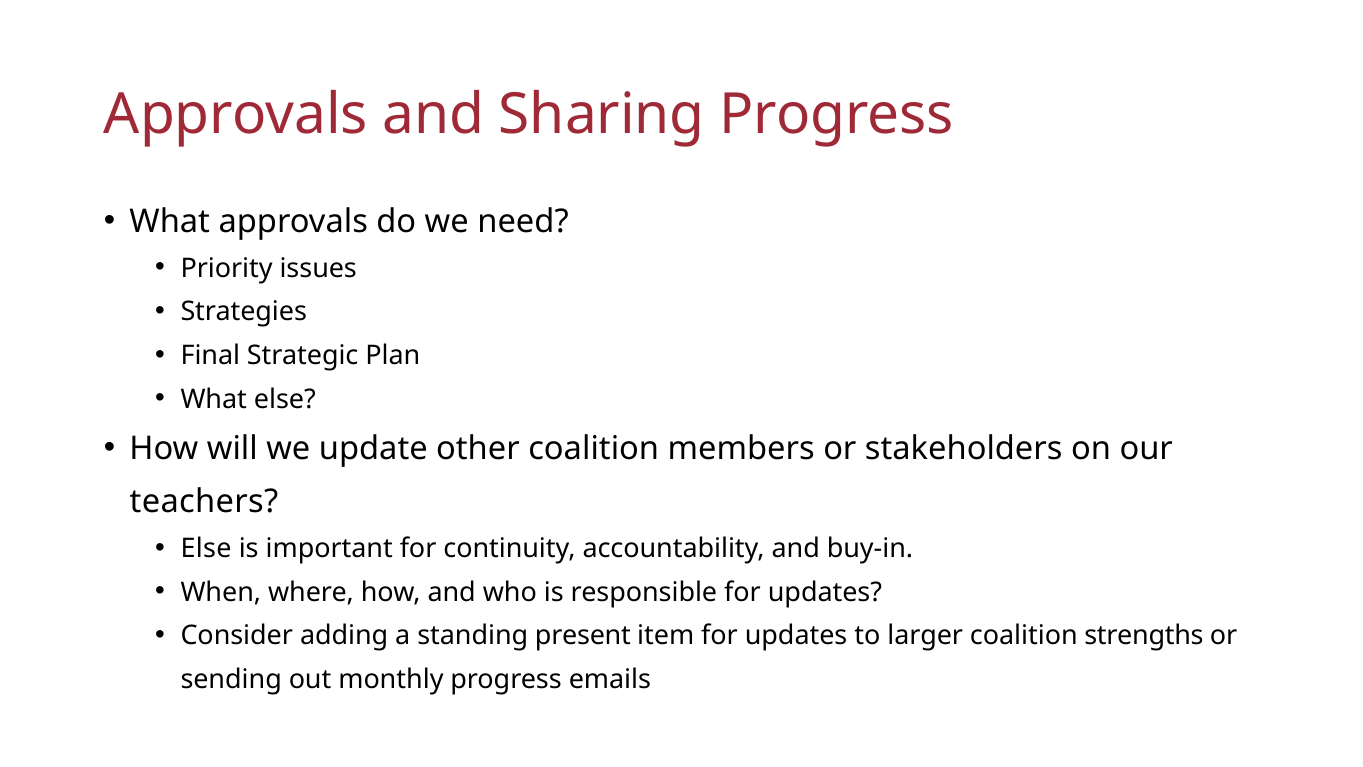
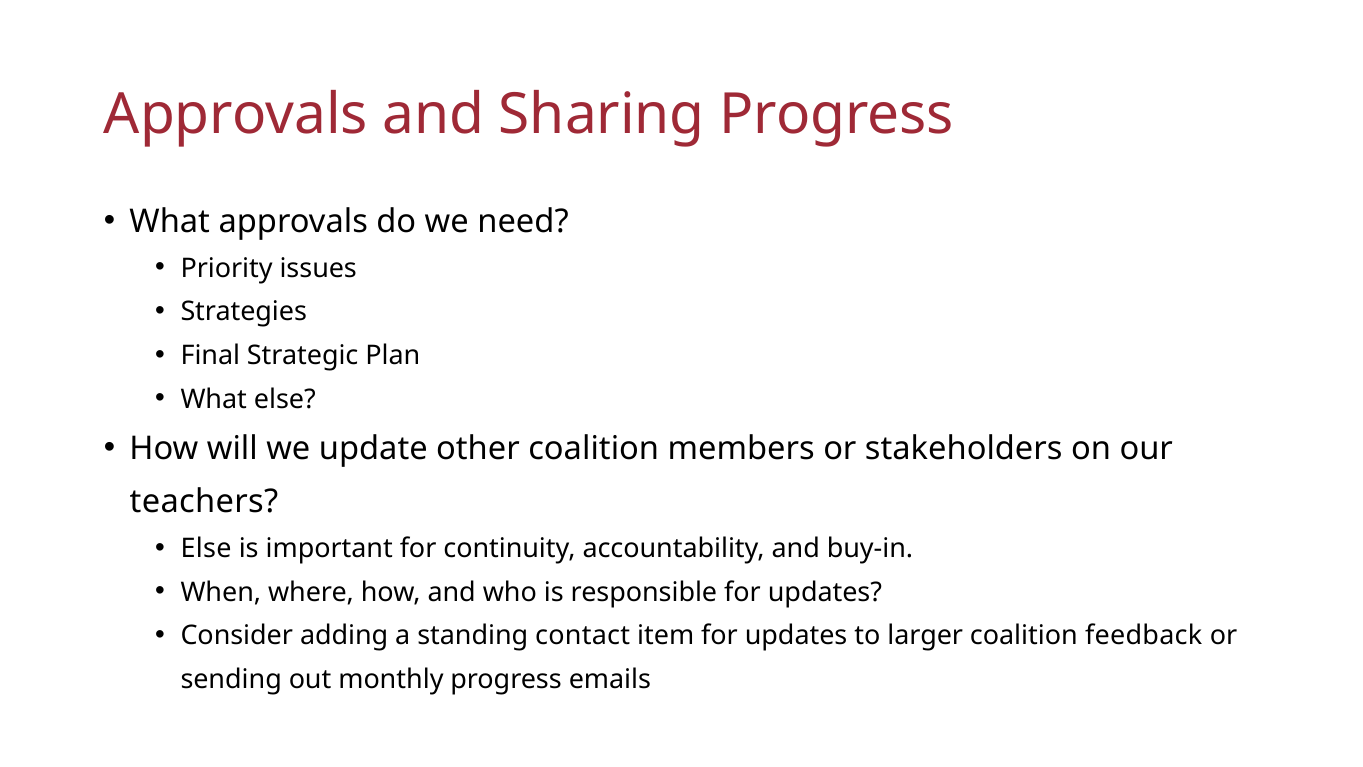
present: present -> contact
strengths: strengths -> feedback
